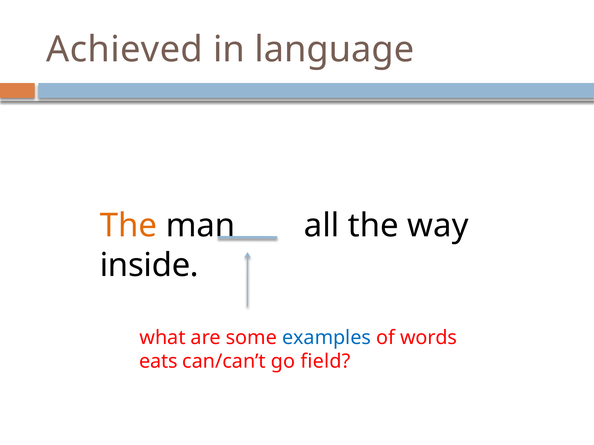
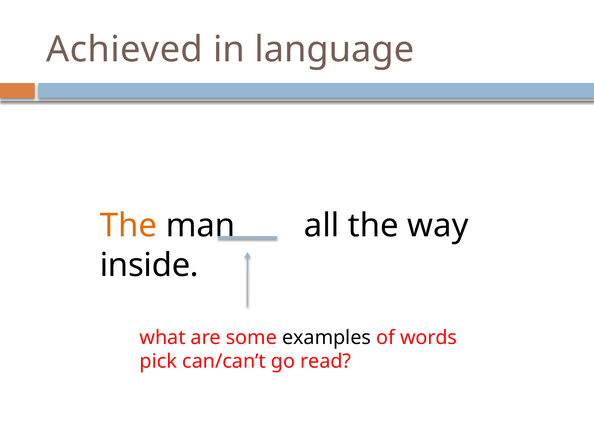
examples colour: blue -> black
eats: eats -> pick
field: field -> read
